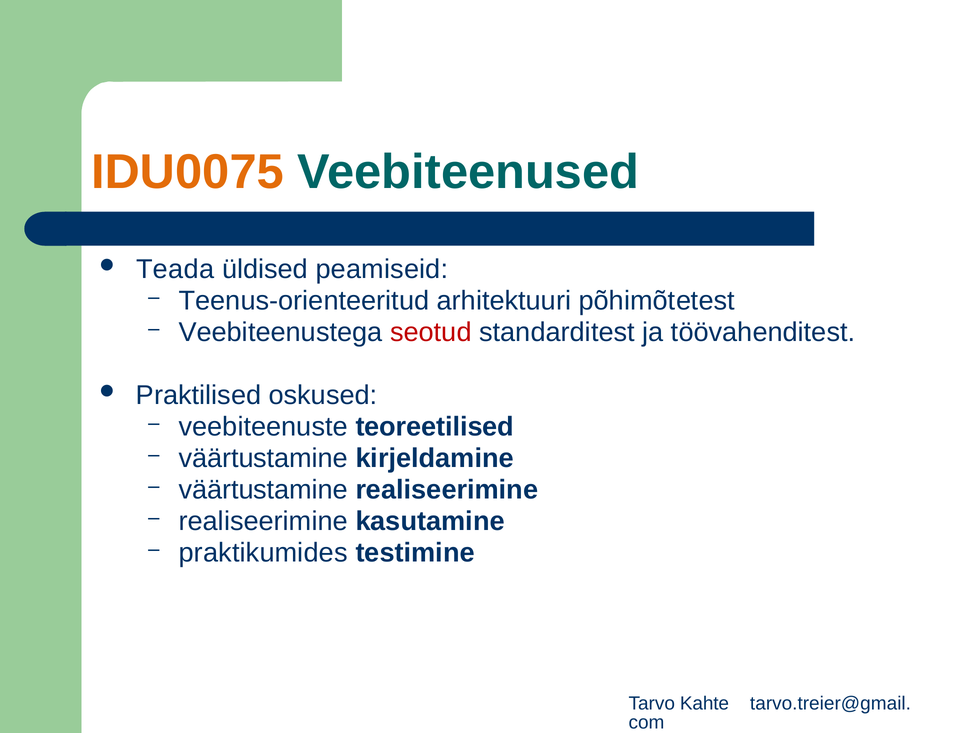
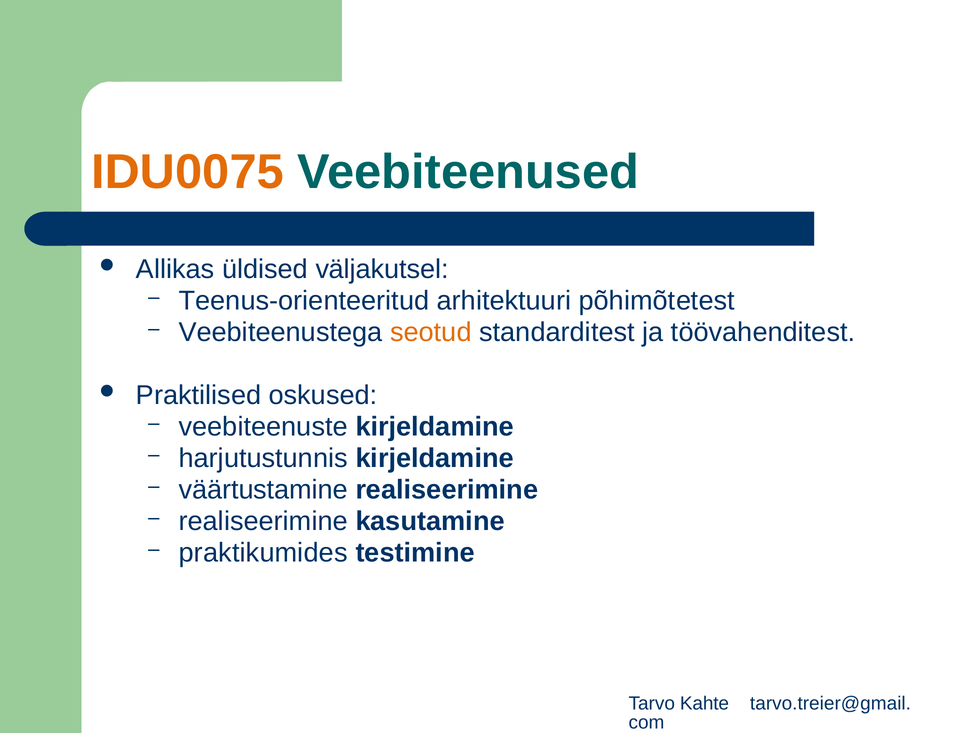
Teada: Teada -> Allikas
peamiseid: peamiseid -> väljakutsel
seotud colour: red -> orange
veebiteenuste teoreetilised: teoreetilised -> kirjeldamine
väärtustamine at (263, 458): väärtustamine -> harjutustunnis
